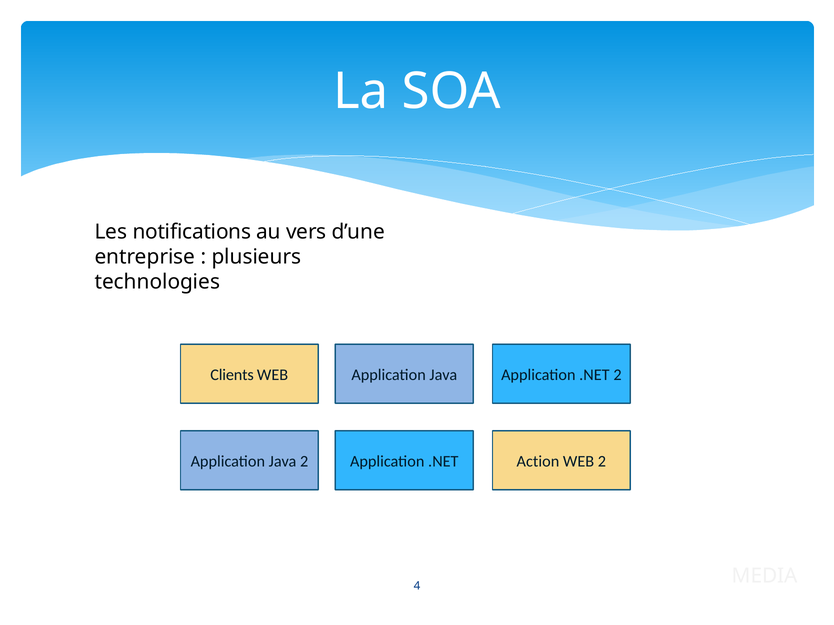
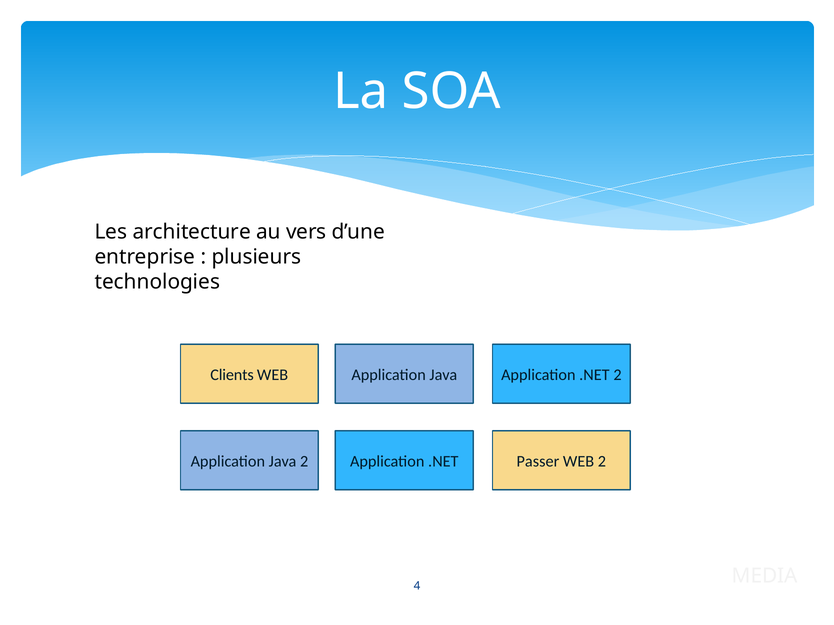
notifications: notifications -> architecture
Action: Action -> Passer
